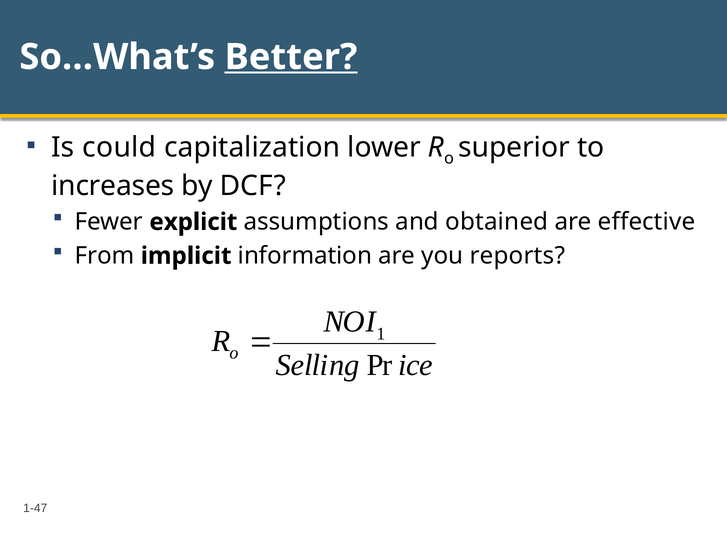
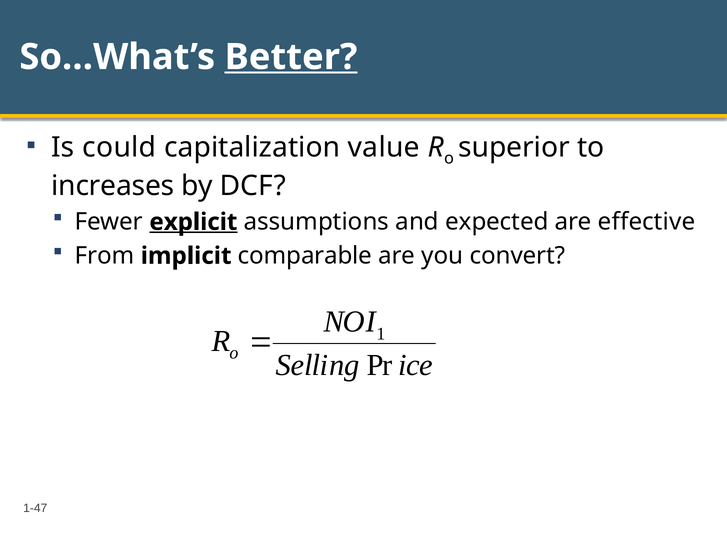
lower: lower -> value
explicit underline: none -> present
obtained: obtained -> expected
information: information -> comparable
reports: reports -> convert
